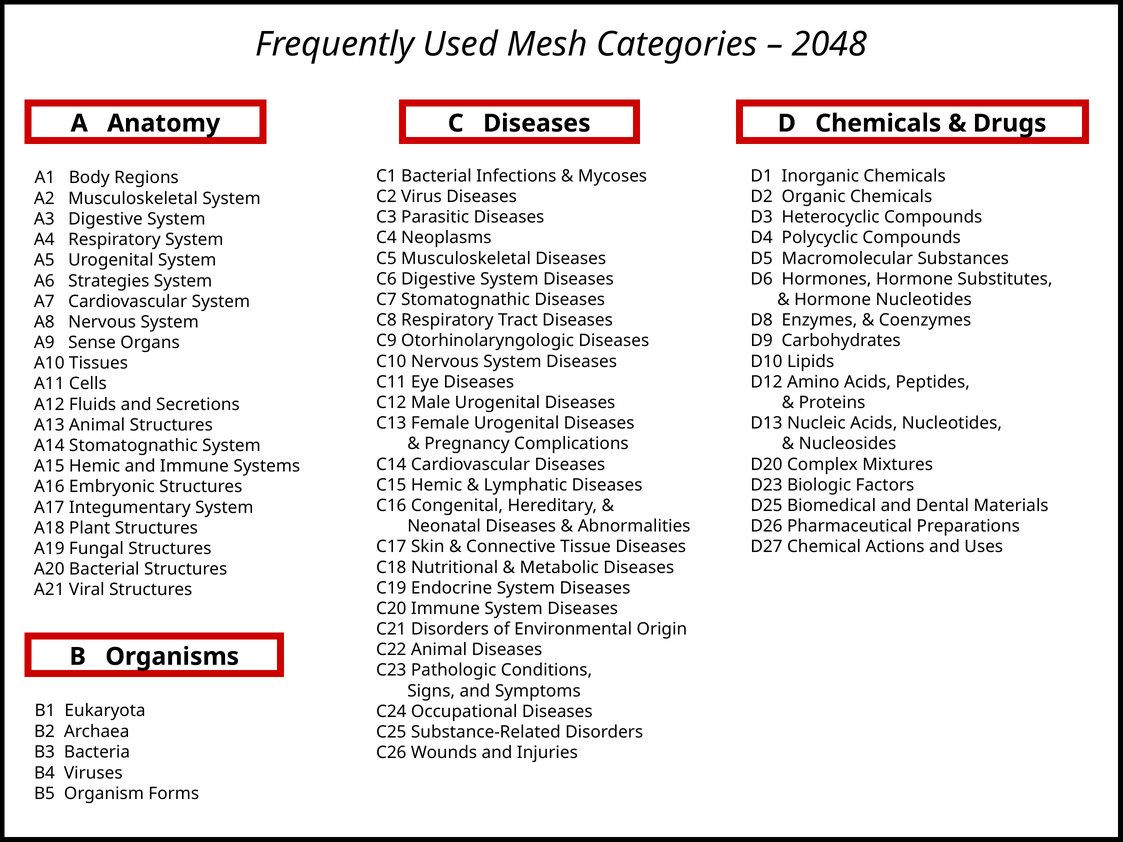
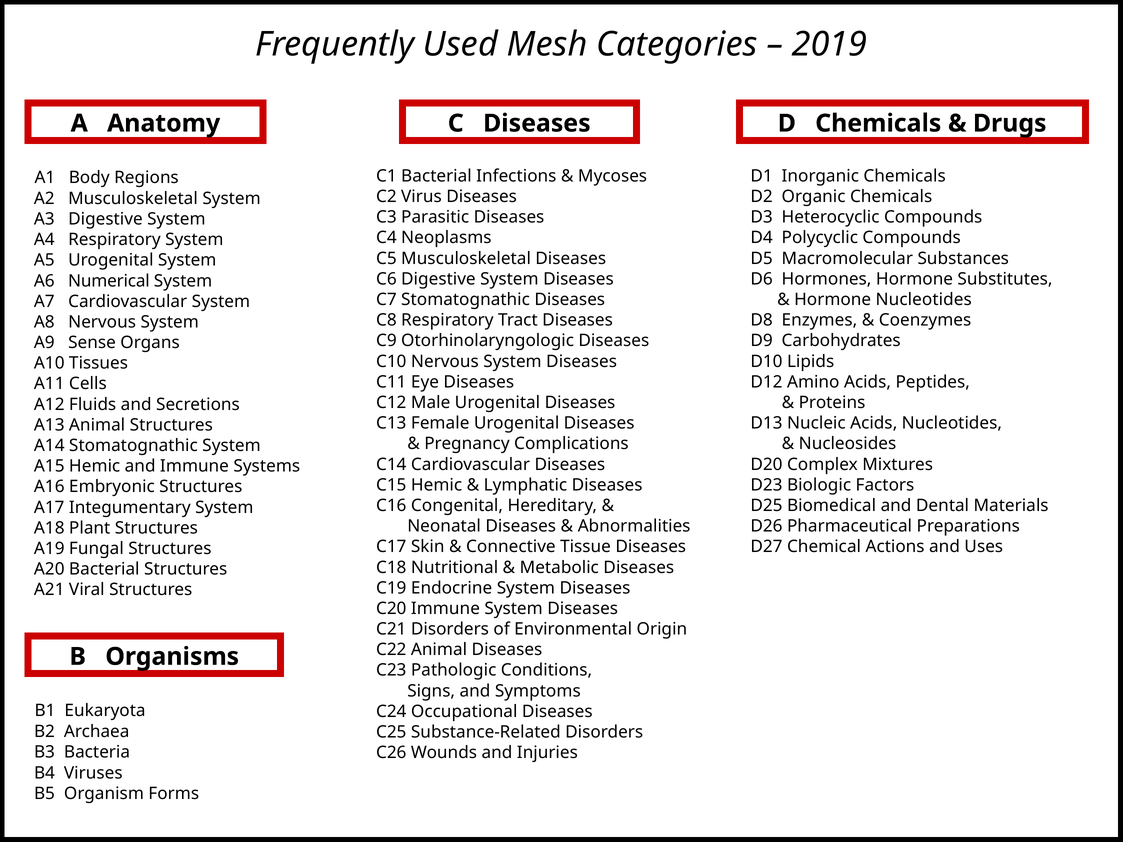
2048: 2048 -> 2019
Strategies: Strategies -> Numerical
